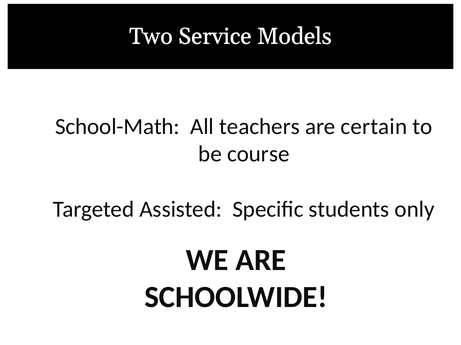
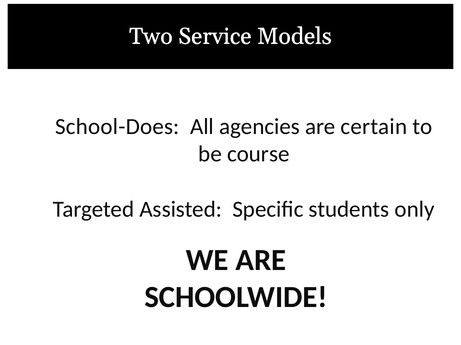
School-Math: School-Math -> School-Does
teachers: teachers -> agencies
